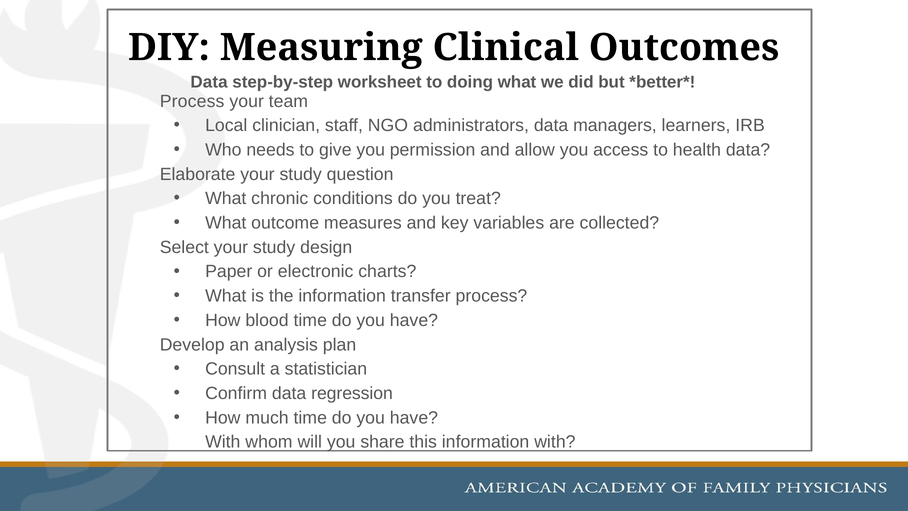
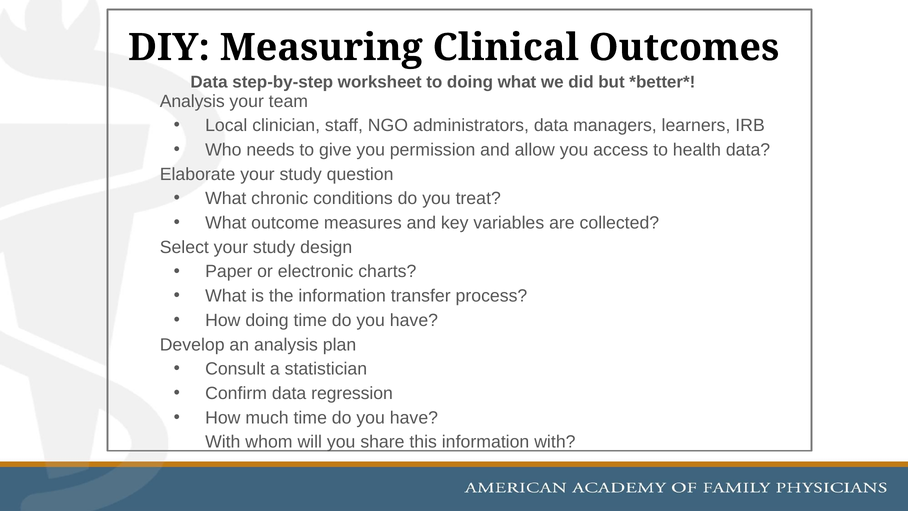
Process at (192, 101): Process -> Analysis
How blood: blood -> doing
